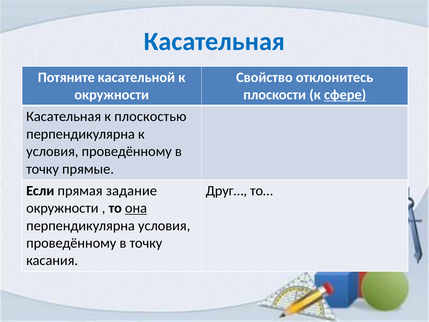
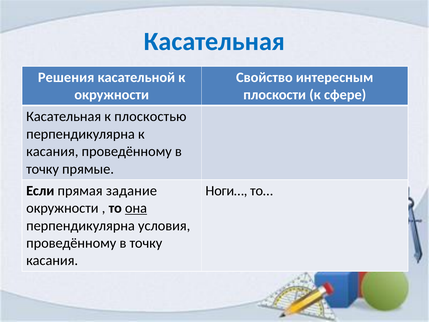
Потяните: Потяните -> Решения
отклонитесь: отклонитесь -> интересным
сфере underline: present -> none
условия at (52, 151): условия -> касания
Друг…: Друг… -> Ноги…
